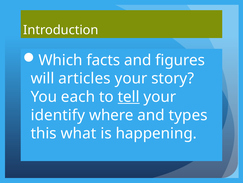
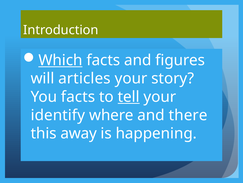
Which underline: none -> present
You each: each -> facts
types: types -> there
what: what -> away
